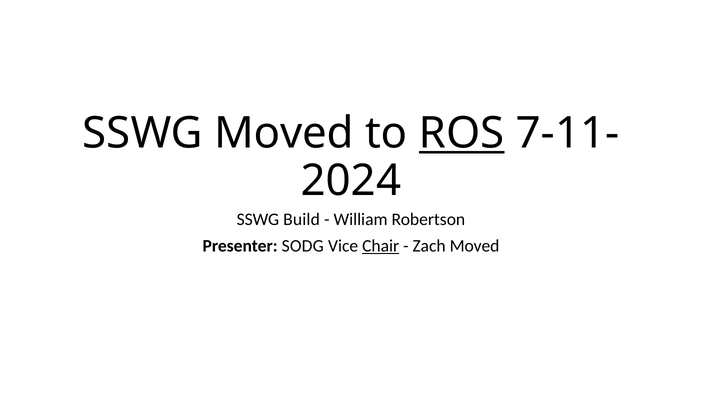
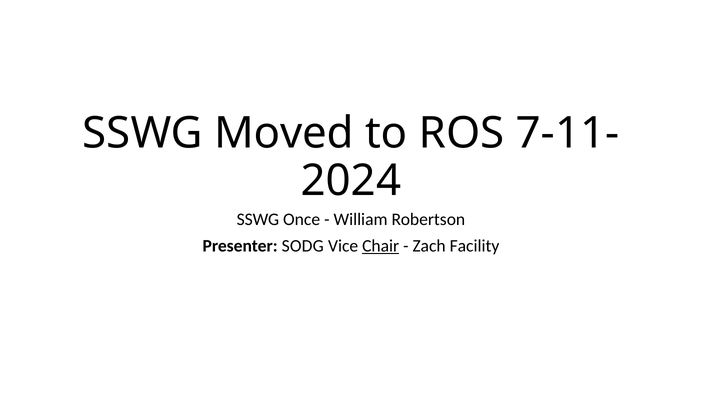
ROS underline: present -> none
Build: Build -> Once
Zach Moved: Moved -> Facility
